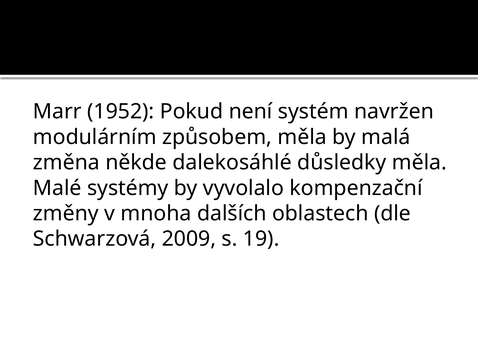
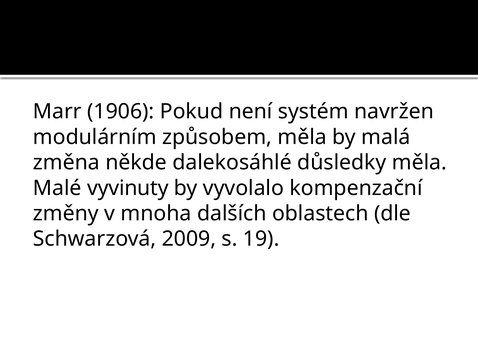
1952: 1952 -> 1906
systémy: systémy -> vyvinuty
